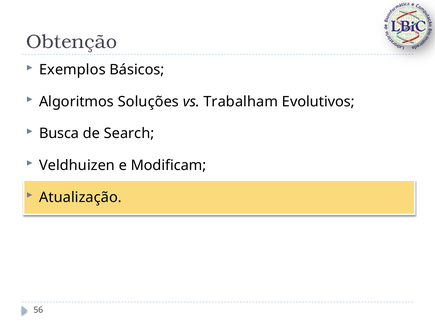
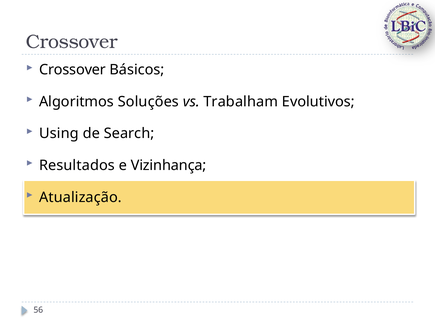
Obtenção at (72, 42): Obtenção -> Crossover
Exemplos at (72, 70): Exemplos -> Crossover
Busca: Busca -> Using
Veldhuizen: Veldhuizen -> Resultados
Modificam: Modificam -> Vizinhança
